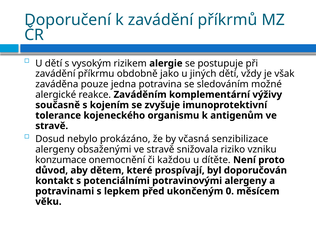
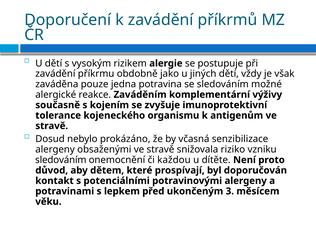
konzumace at (61, 160): konzumace -> sledováním
0: 0 -> 3
